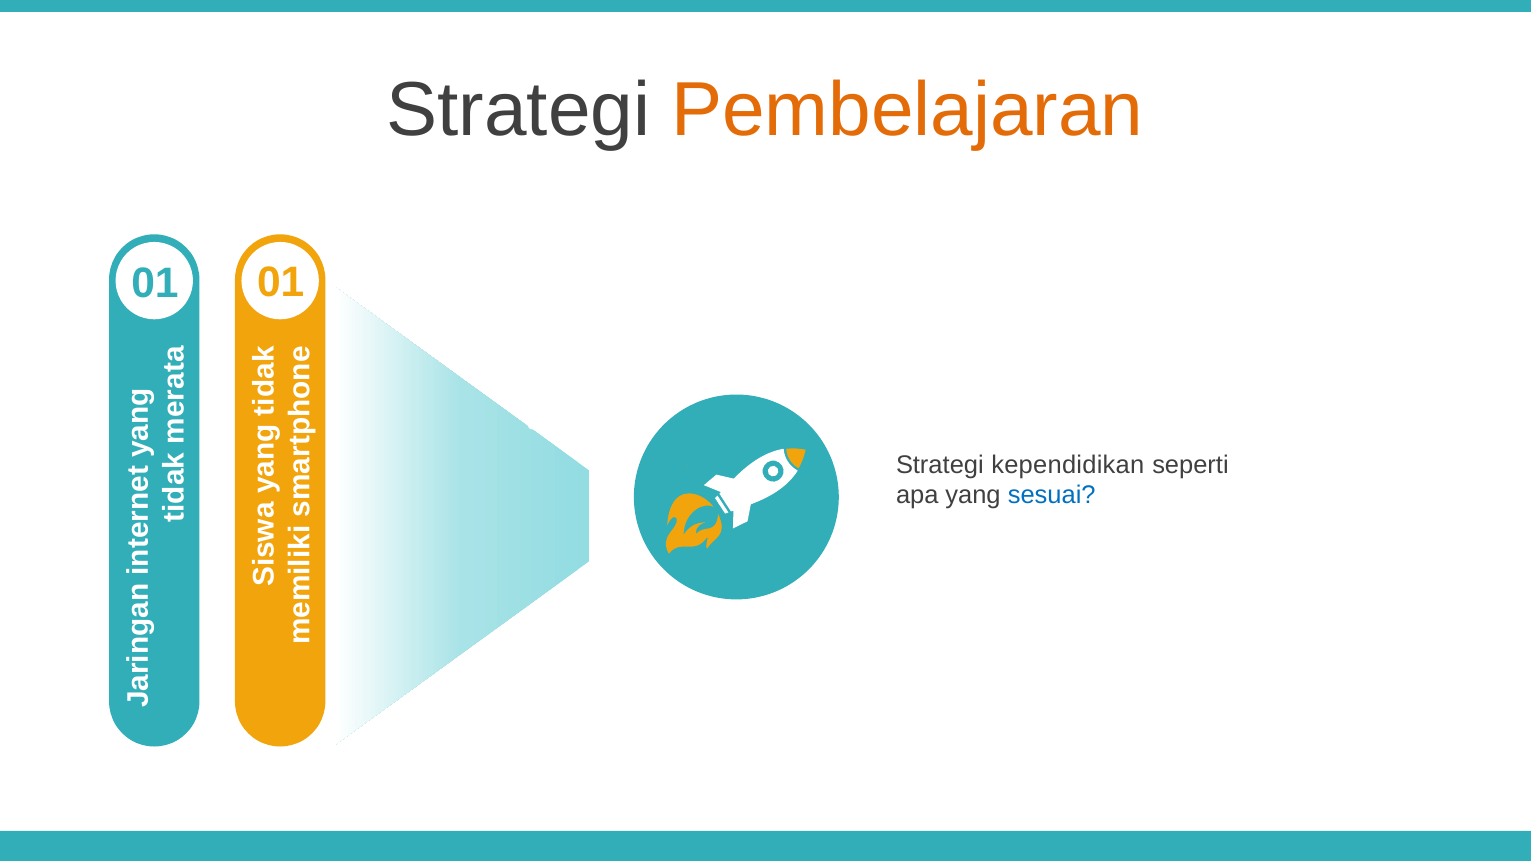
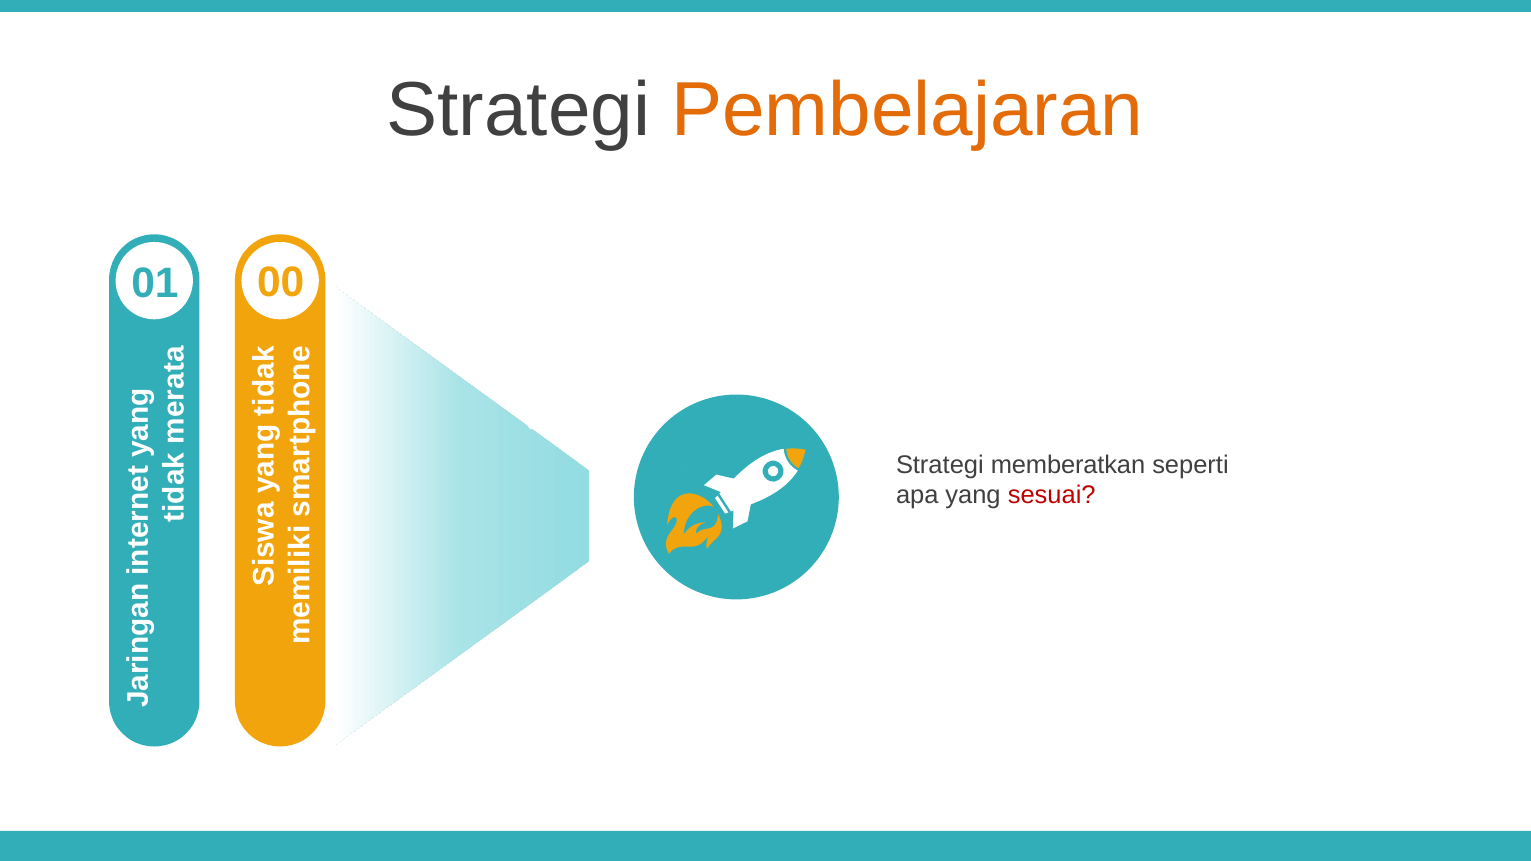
01 01: 01 -> 00
kependidikan: kependidikan -> memberatkan
sesuai colour: blue -> red
